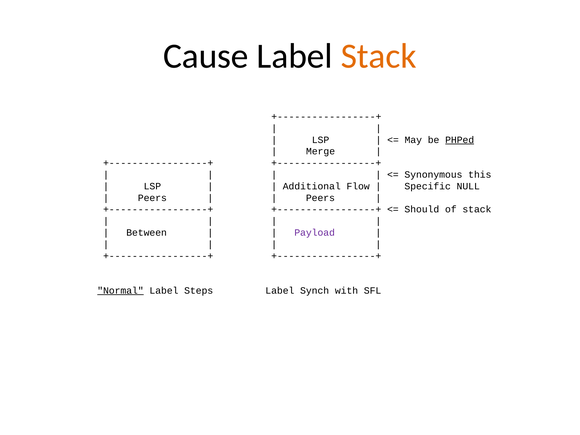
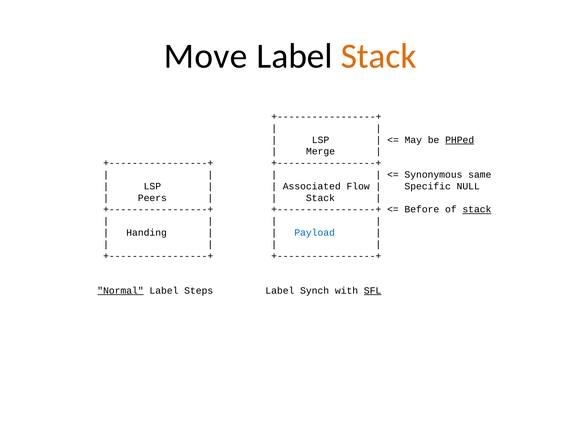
Cause: Cause -> Move
this: this -> same
Additional: Additional -> Associated
Peers at (320, 198): Peers -> Stack
Should: Should -> Before
stack at (477, 209) underline: none -> present
Between: Between -> Handing
Payload colour: purple -> blue
SFL underline: none -> present
